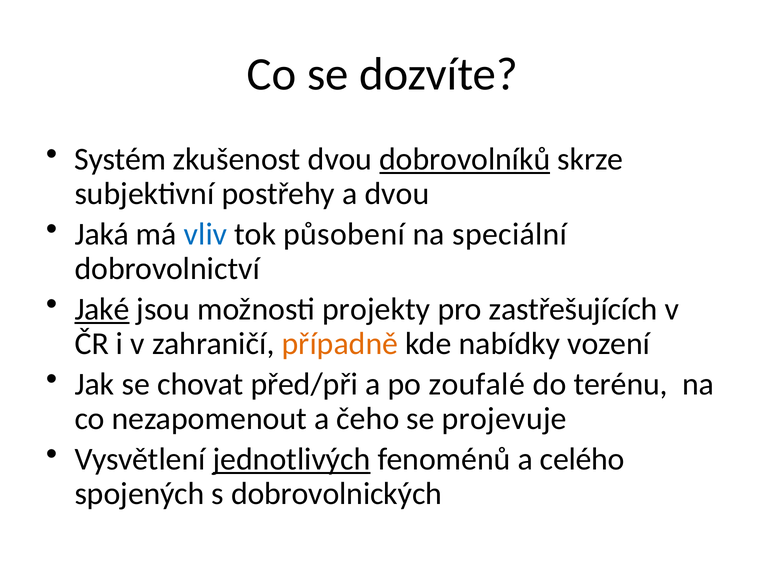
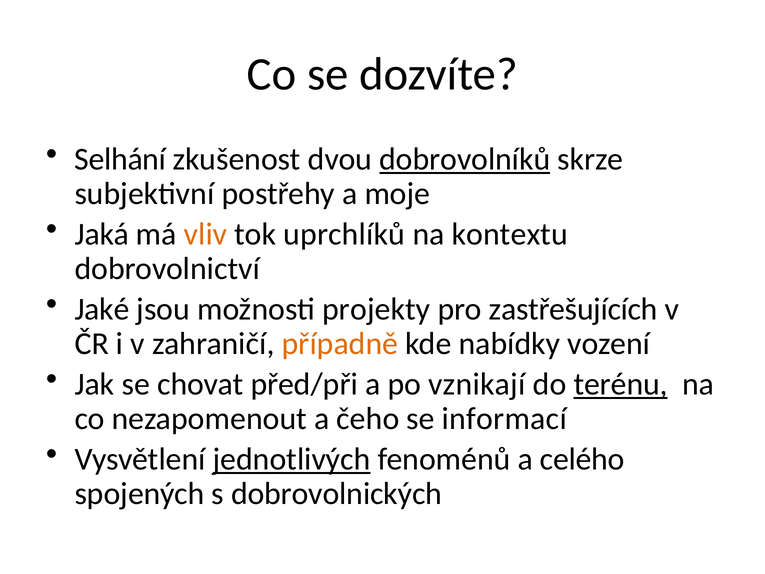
Systém: Systém -> Selhání
a dvou: dvou -> moje
vliv colour: blue -> orange
působení: působení -> uprchlíků
speciální: speciální -> kontextu
Jaké underline: present -> none
zoufalé: zoufalé -> vznikají
terénu underline: none -> present
projevuje: projevuje -> informací
